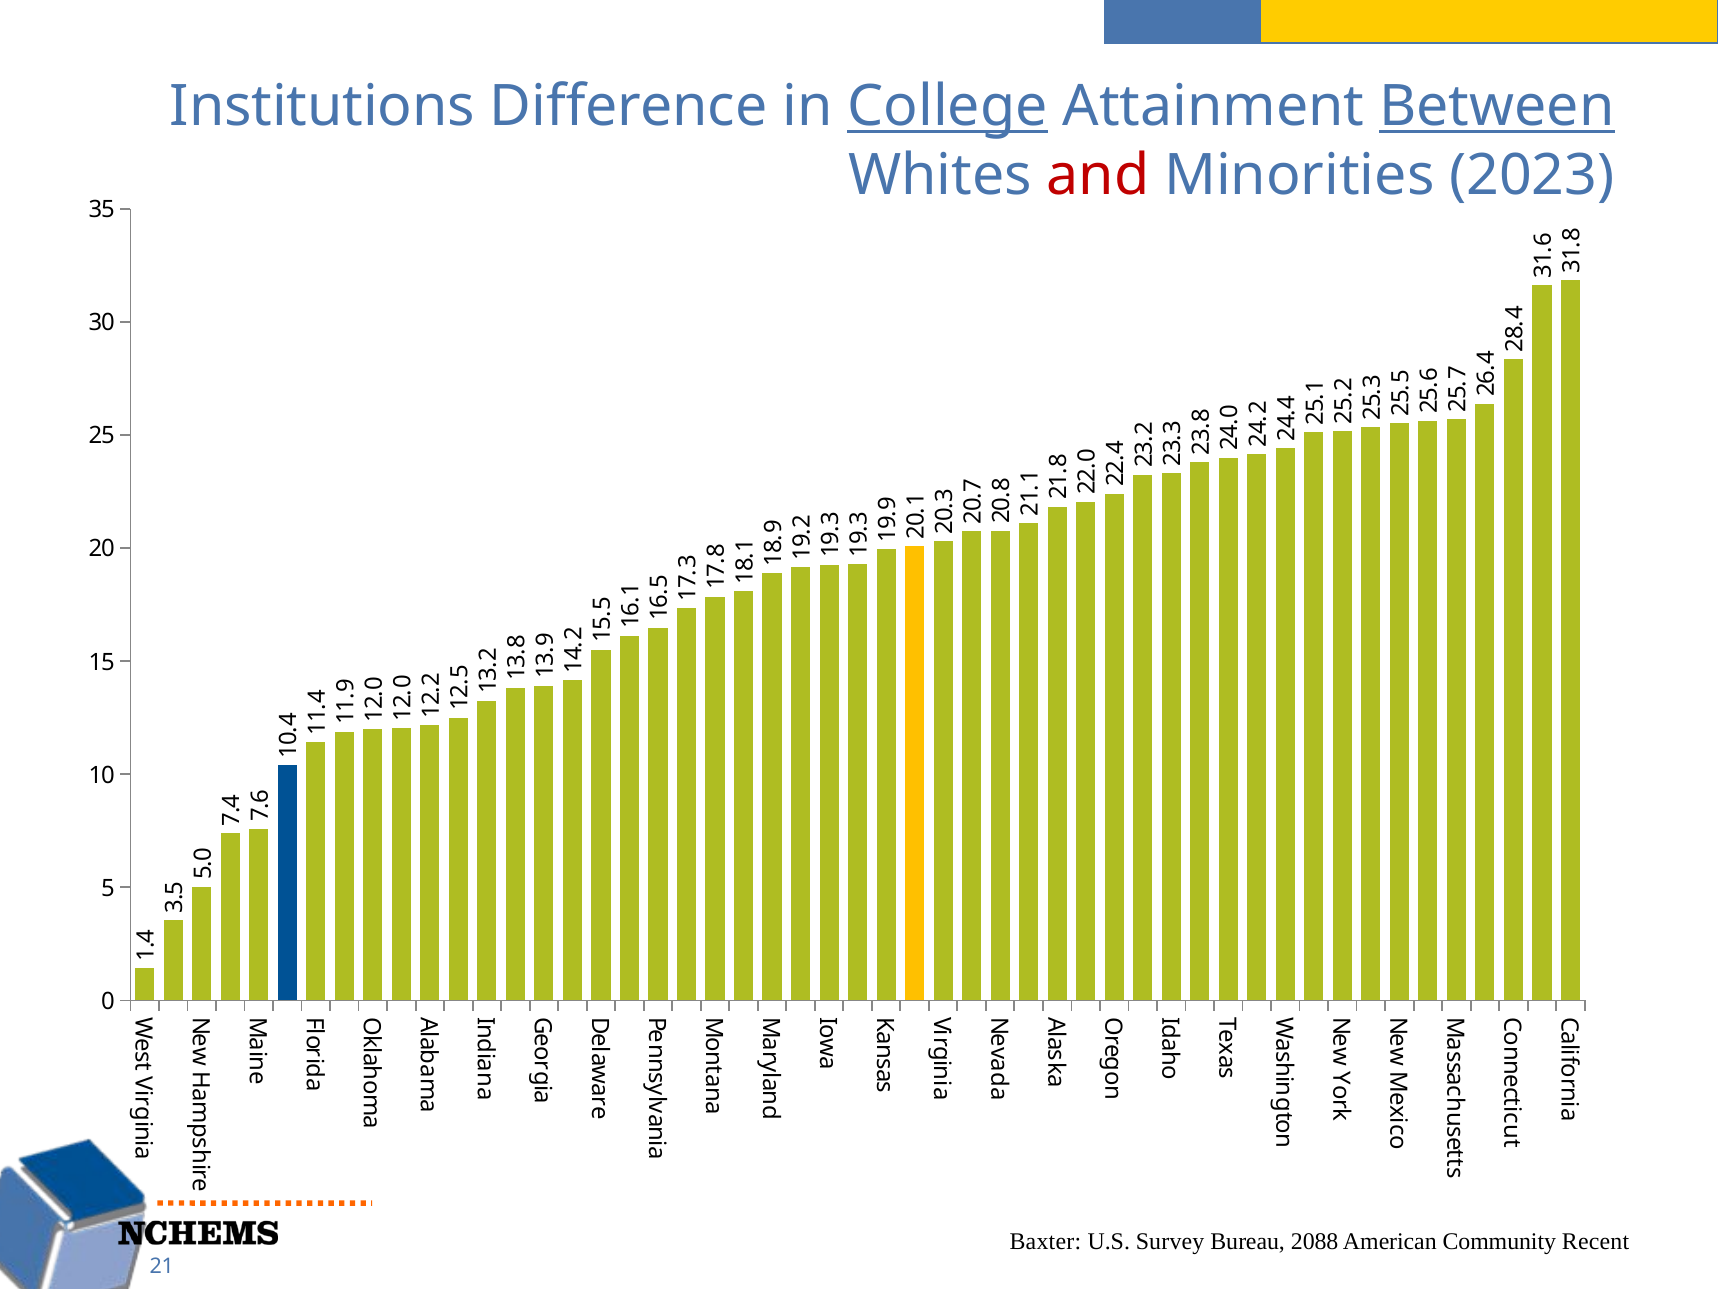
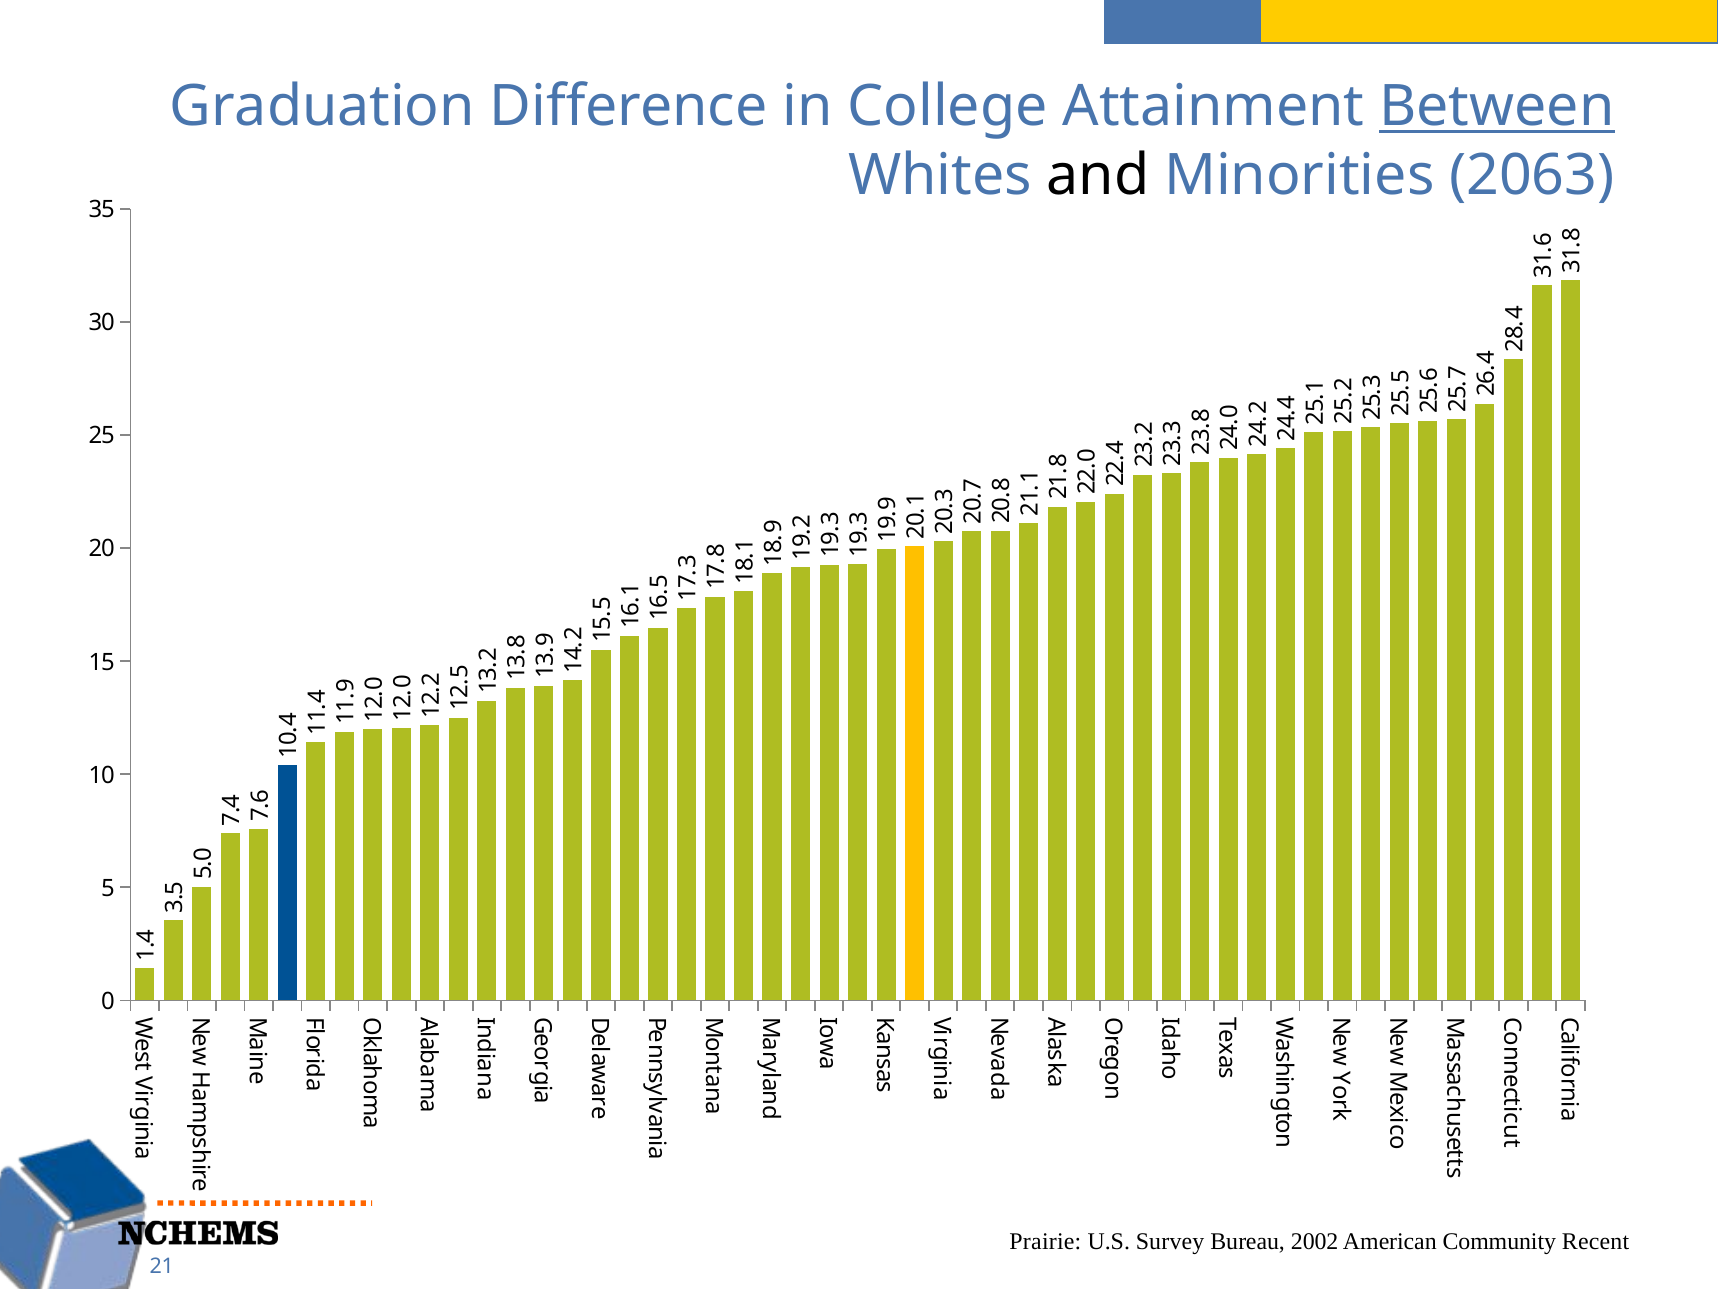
Institutions: Institutions -> Graduation
College underline: present -> none
and colour: red -> black
2023: 2023 -> 2063
Baxter: Baxter -> Prairie
2088: 2088 -> 2002
